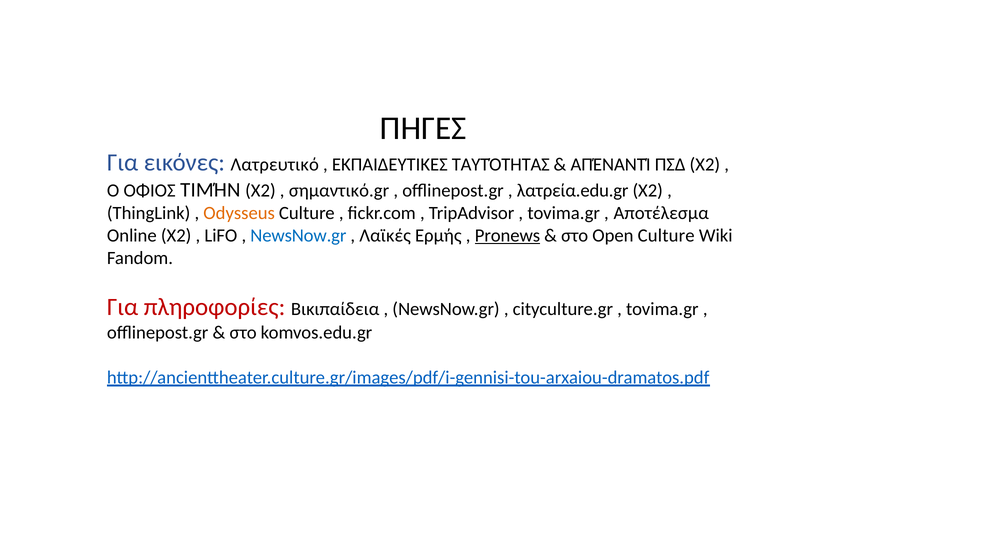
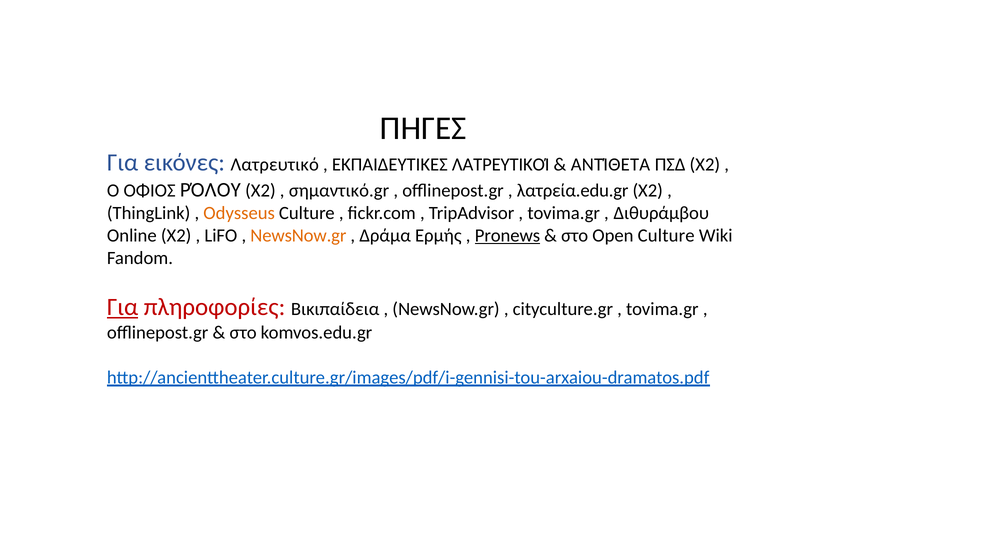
ΤΑΥΤΌΤΗΤΑΣ: ΤΑΥΤΌΤΗΤΑΣ -> ΛΑΤΡΕΥΤΙΚΟΊ
ΑΠΈΝΑΝΤΊ: ΑΠΈΝΑΝΤΊ -> ΑΝΤΊΘΕΤΑ
ΤΙΜΉΝ: ΤΙΜΉΝ -> ΡΌΛΟΥ
Αποτέλεσμα: Αποτέλεσμα -> Διθυράμβου
NewsNow.gr at (298, 236) colour: blue -> orange
Λαϊκές: Λαϊκές -> Δράμα
Για at (123, 307) underline: none -> present
